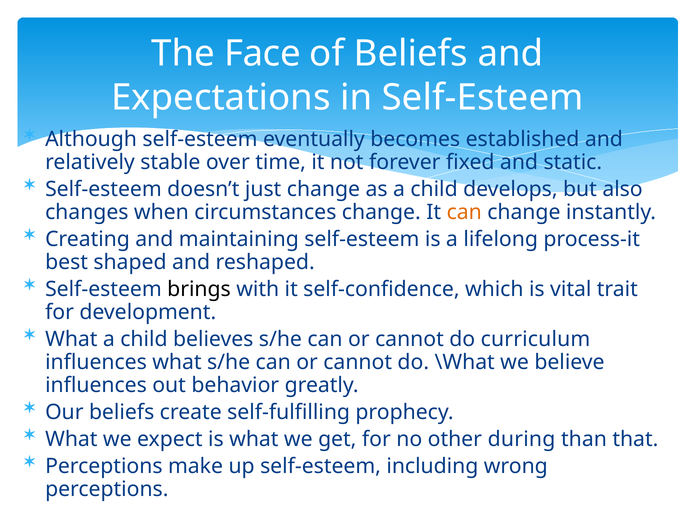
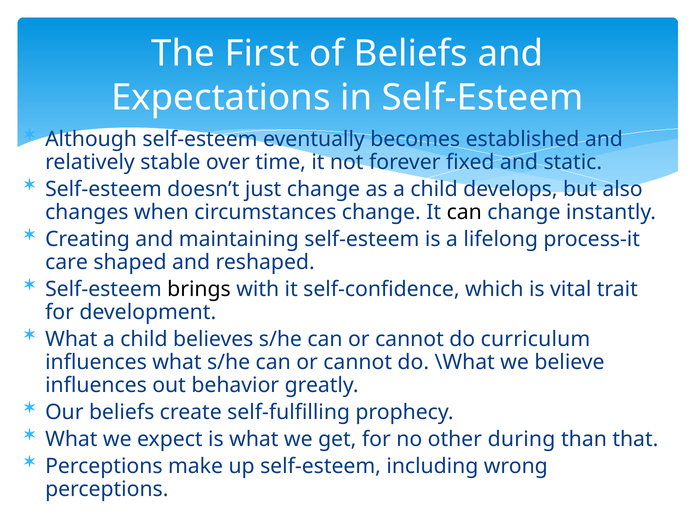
Face: Face -> First
can at (464, 212) colour: orange -> black
best: best -> care
